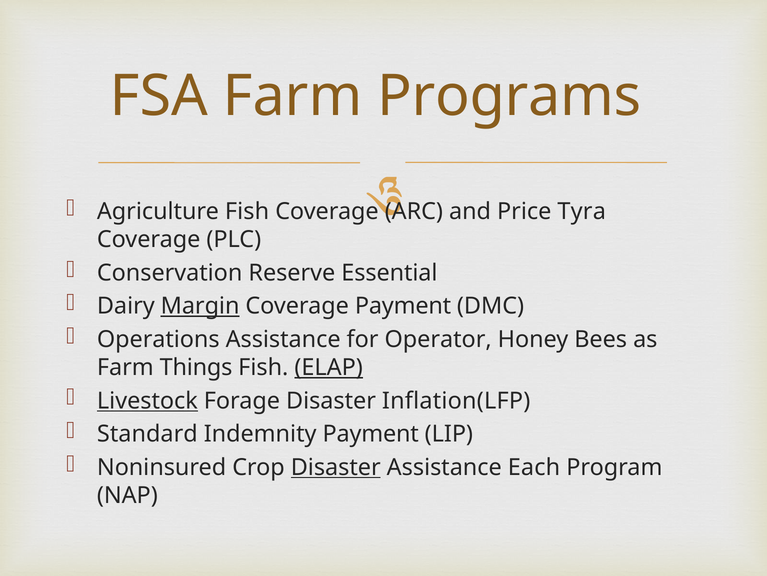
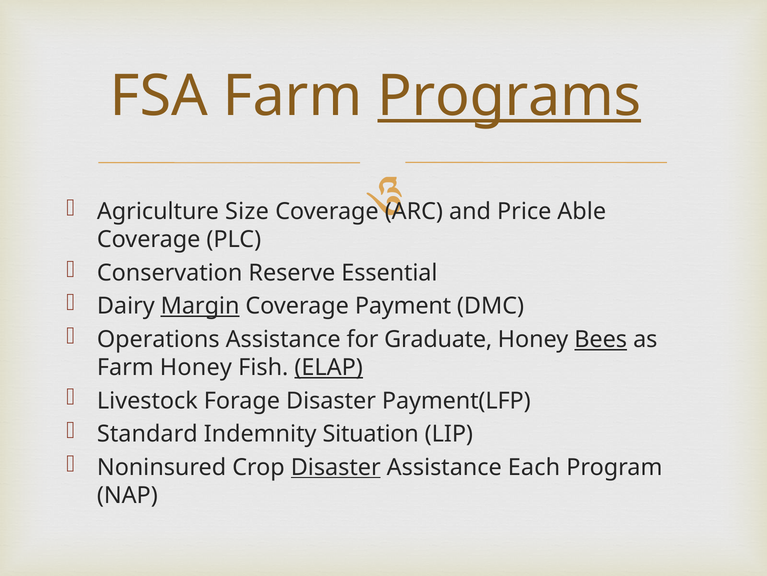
Programs underline: none -> present
Agriculture Fish: Fish -> Size
Tyra: Tyra -> Able
Operator: Operator -> Graduate
Bees underline: none -> present
Farm Things: Things -> Honey
Livestock underline: present -> none
Inflation(LFP: Inflation(LFP -> Payment(LFP
Indemnity Payment: Payment -> Situation
